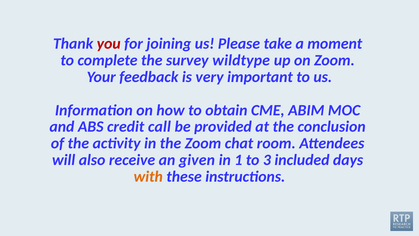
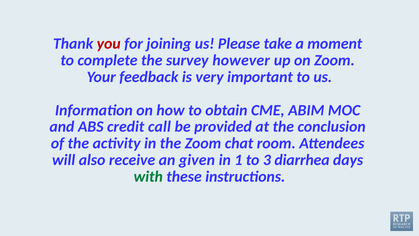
wildtype: wildtype -> however
included: included -> diarrhea
with colour: orange -> green
